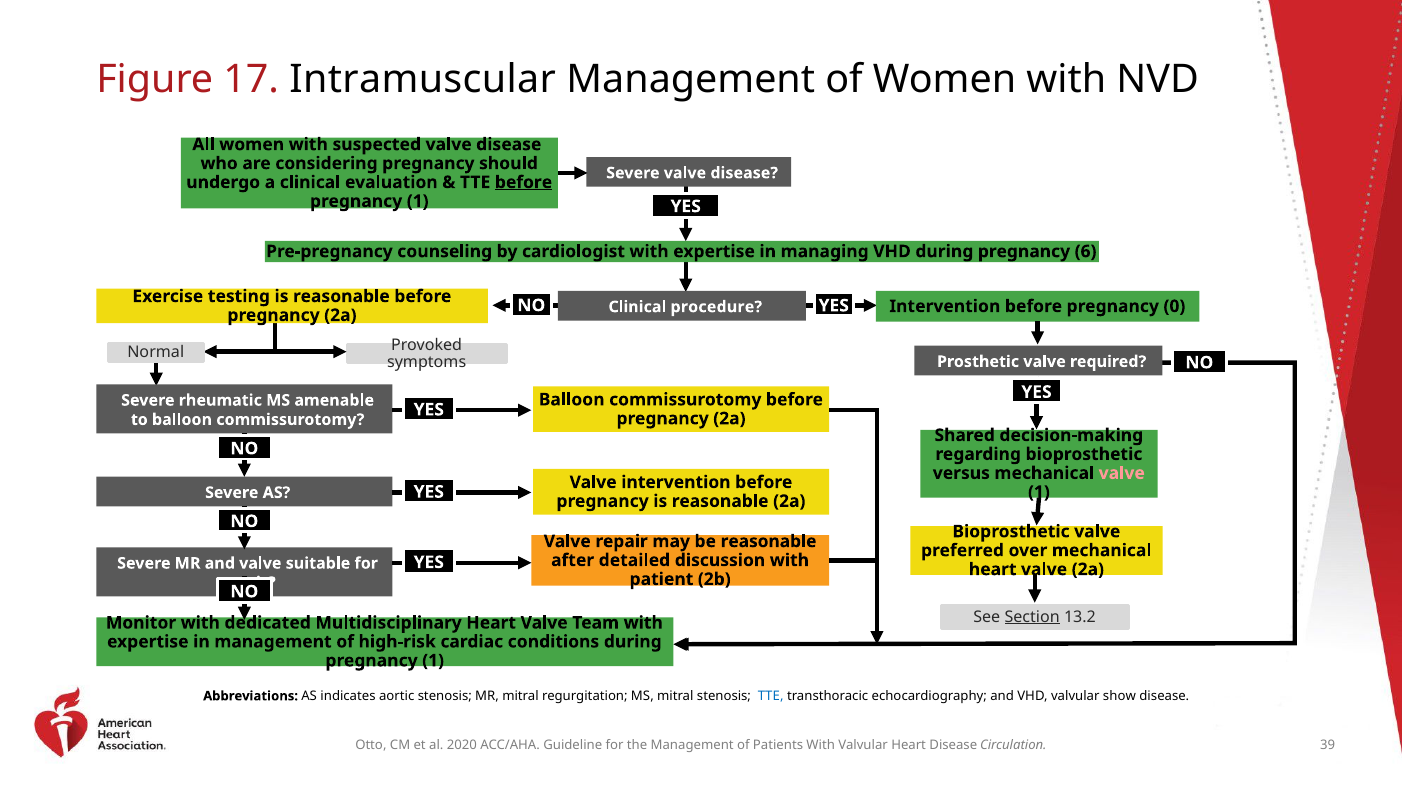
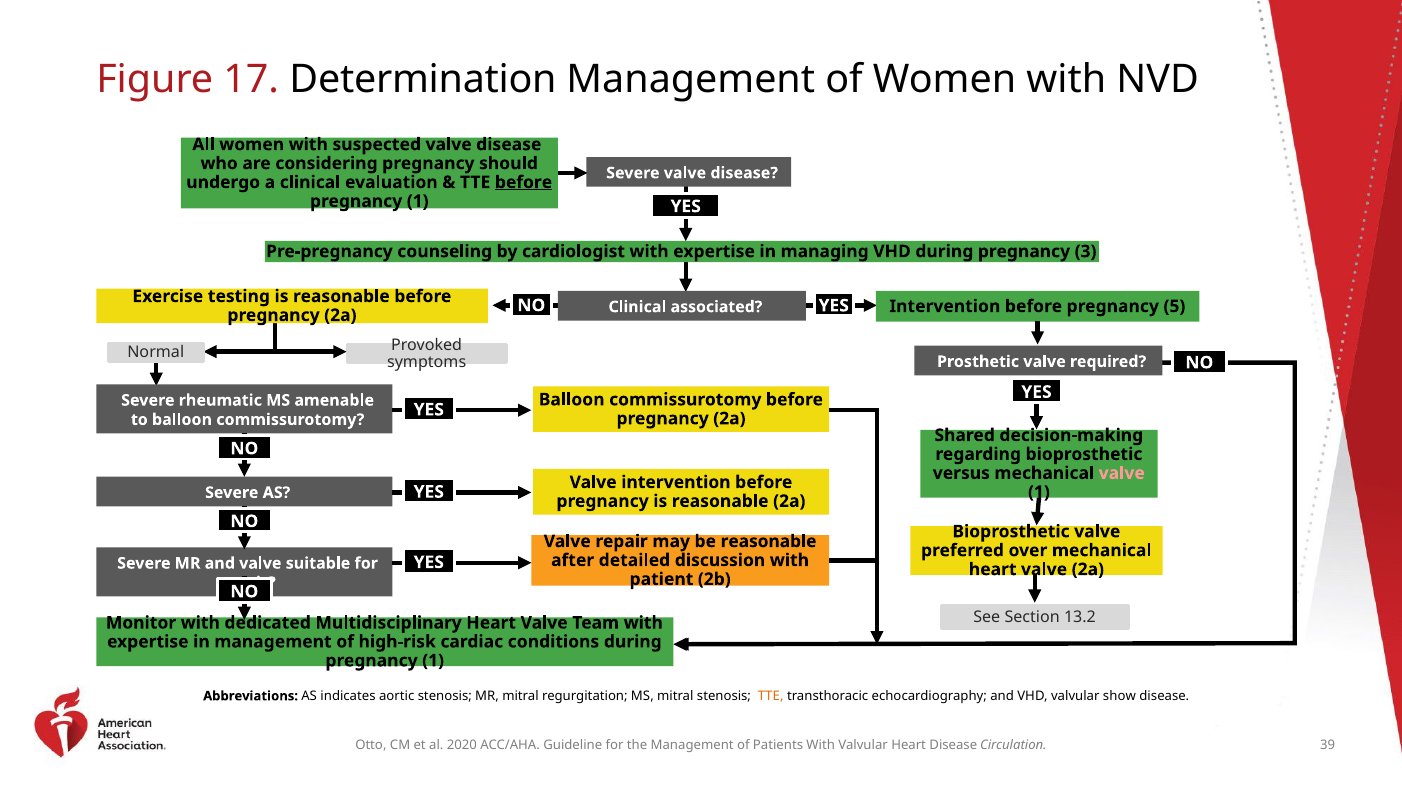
Intramuscular: Intramuscular -> Determination
6: 6 -> 3
0: 0 -> 5
procedure: procedure -> associated
Section underline: present -> none
TTE at (771, 696) colour: blue -> orange
